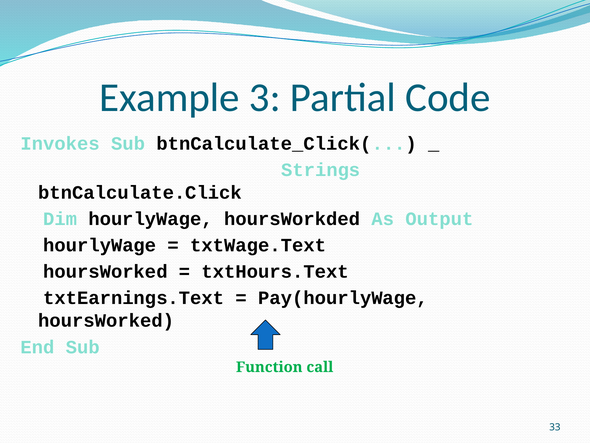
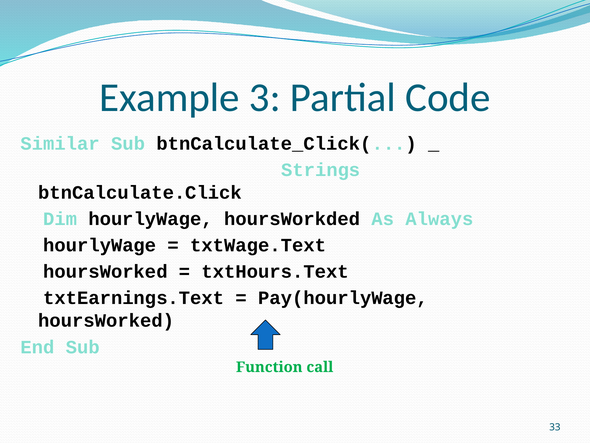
Invokes: Invokes -> Similar
Output: Output -> Always
